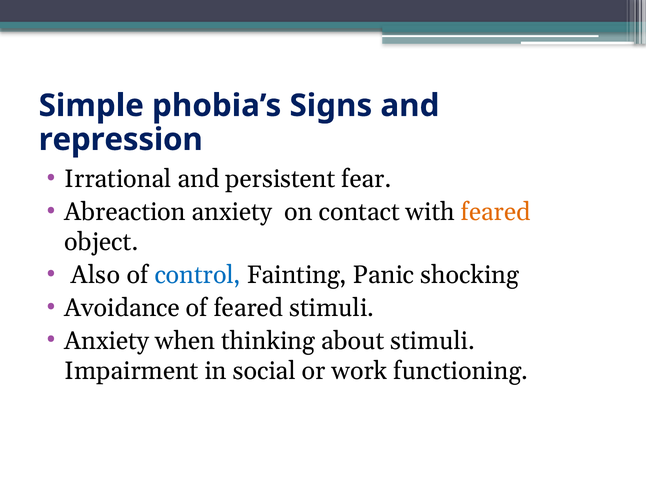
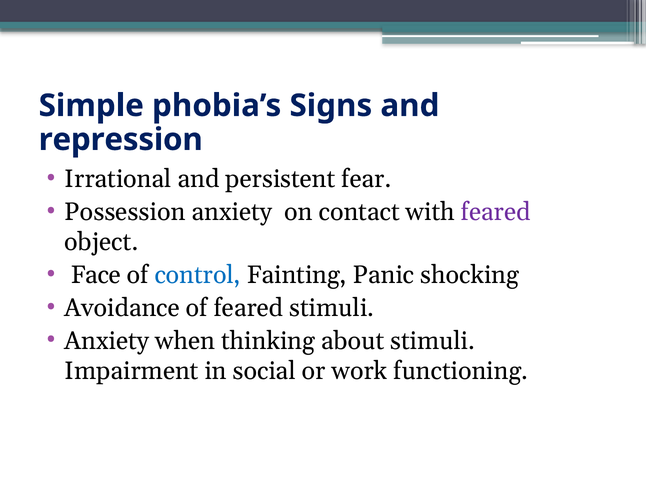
Abreaction: Abreaction -> Possession
feared at (496, 212) colour: orange -> purple
Also: Also -> Face
